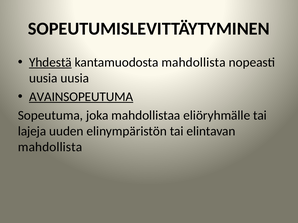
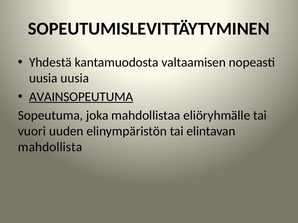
Yhdestä underline: present -> none
kantamuodosta mahdollista: mahdollista -> valtaamisen
lajeja: lajeja -> vuori
